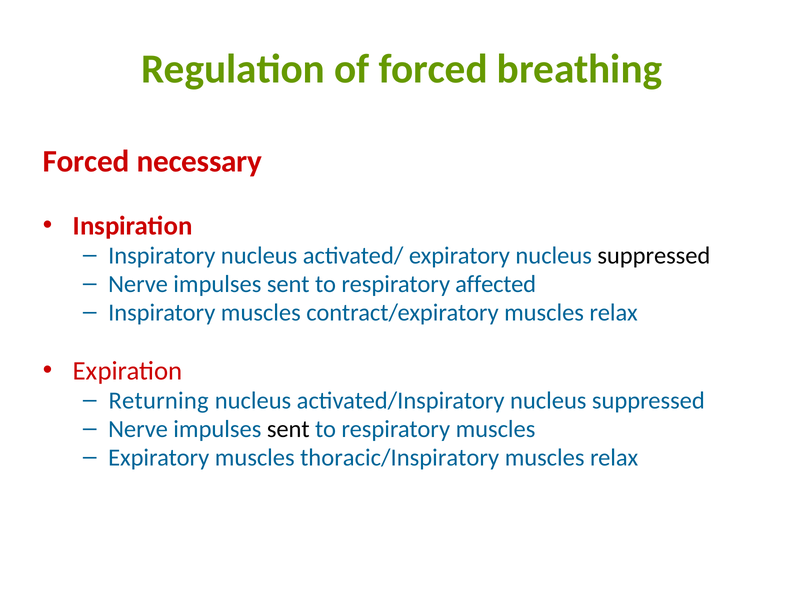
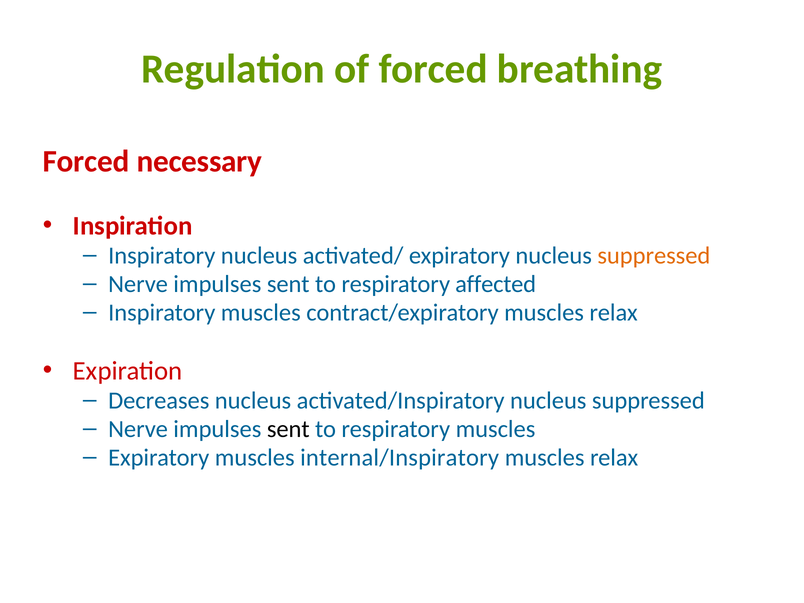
suppressed at (654, 256) colour: black -> orange
Returning: Returning -> Decreases
thoracic/Inspiratory: thoracic/Inspiratory -> internal/Inspiratory
